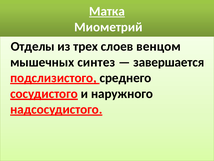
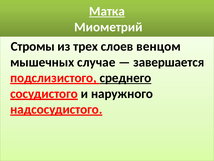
Отделы: Отделы -> Стромы
синтез: синтез -> случае
среднего underline: none -> present
